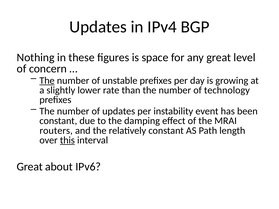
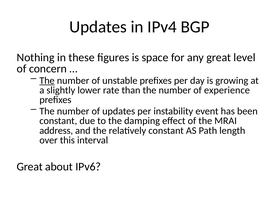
technology: technology -> experience
routers: routers -> address
this underline: present -> none
